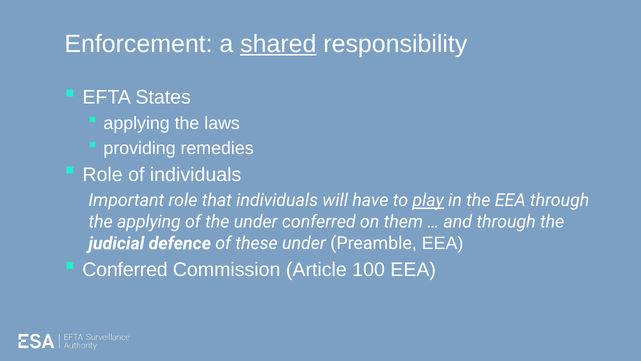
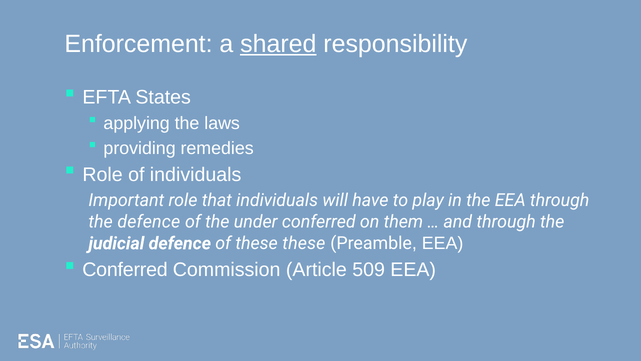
play underline: present -> none
the applying: applying -> defence
these under: under -> these
100: 100 -> 509
